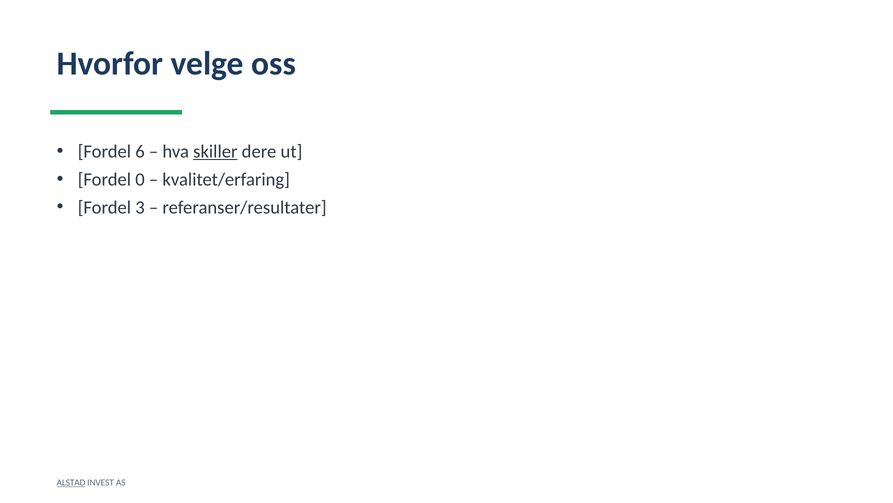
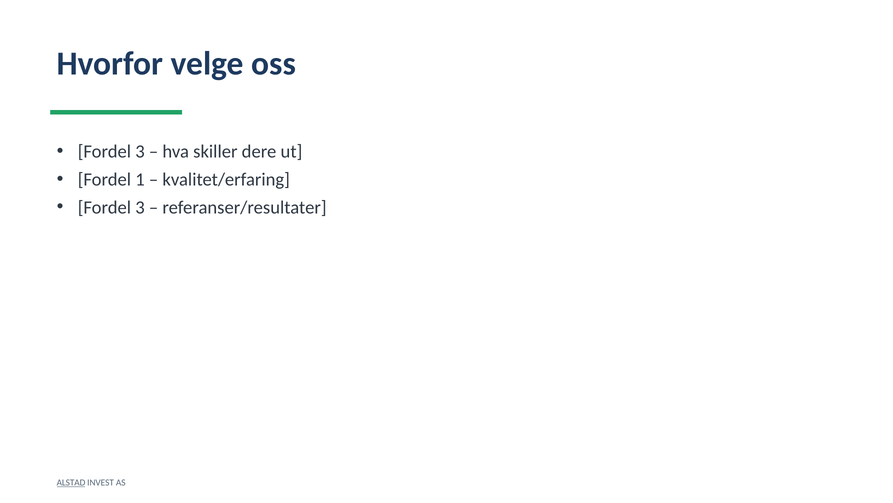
6 at (140, 151): 6 -> 3
skiller underline: present -> none
0: 0 -> 1
